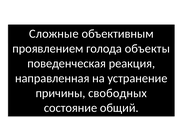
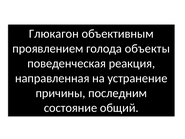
Сложные: Сложные -> Глюкагон
свободных: свободных -> последним
